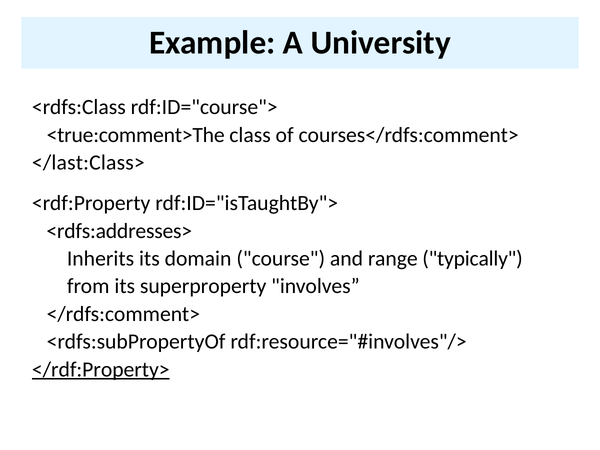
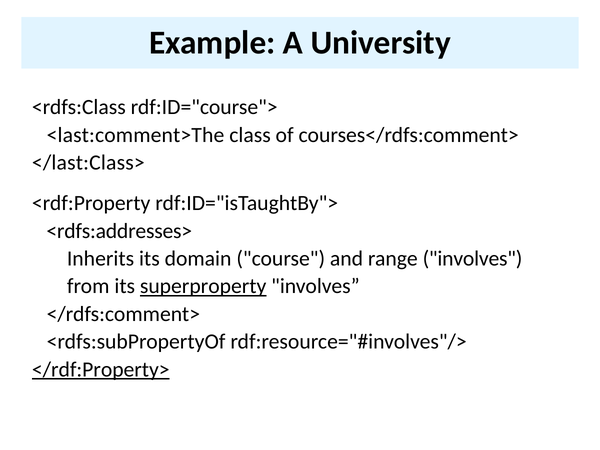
<true:comment>The: <true:comment>The -> <last:comment>The
range typically: typically -> involves
superproperty underline: none -> present
